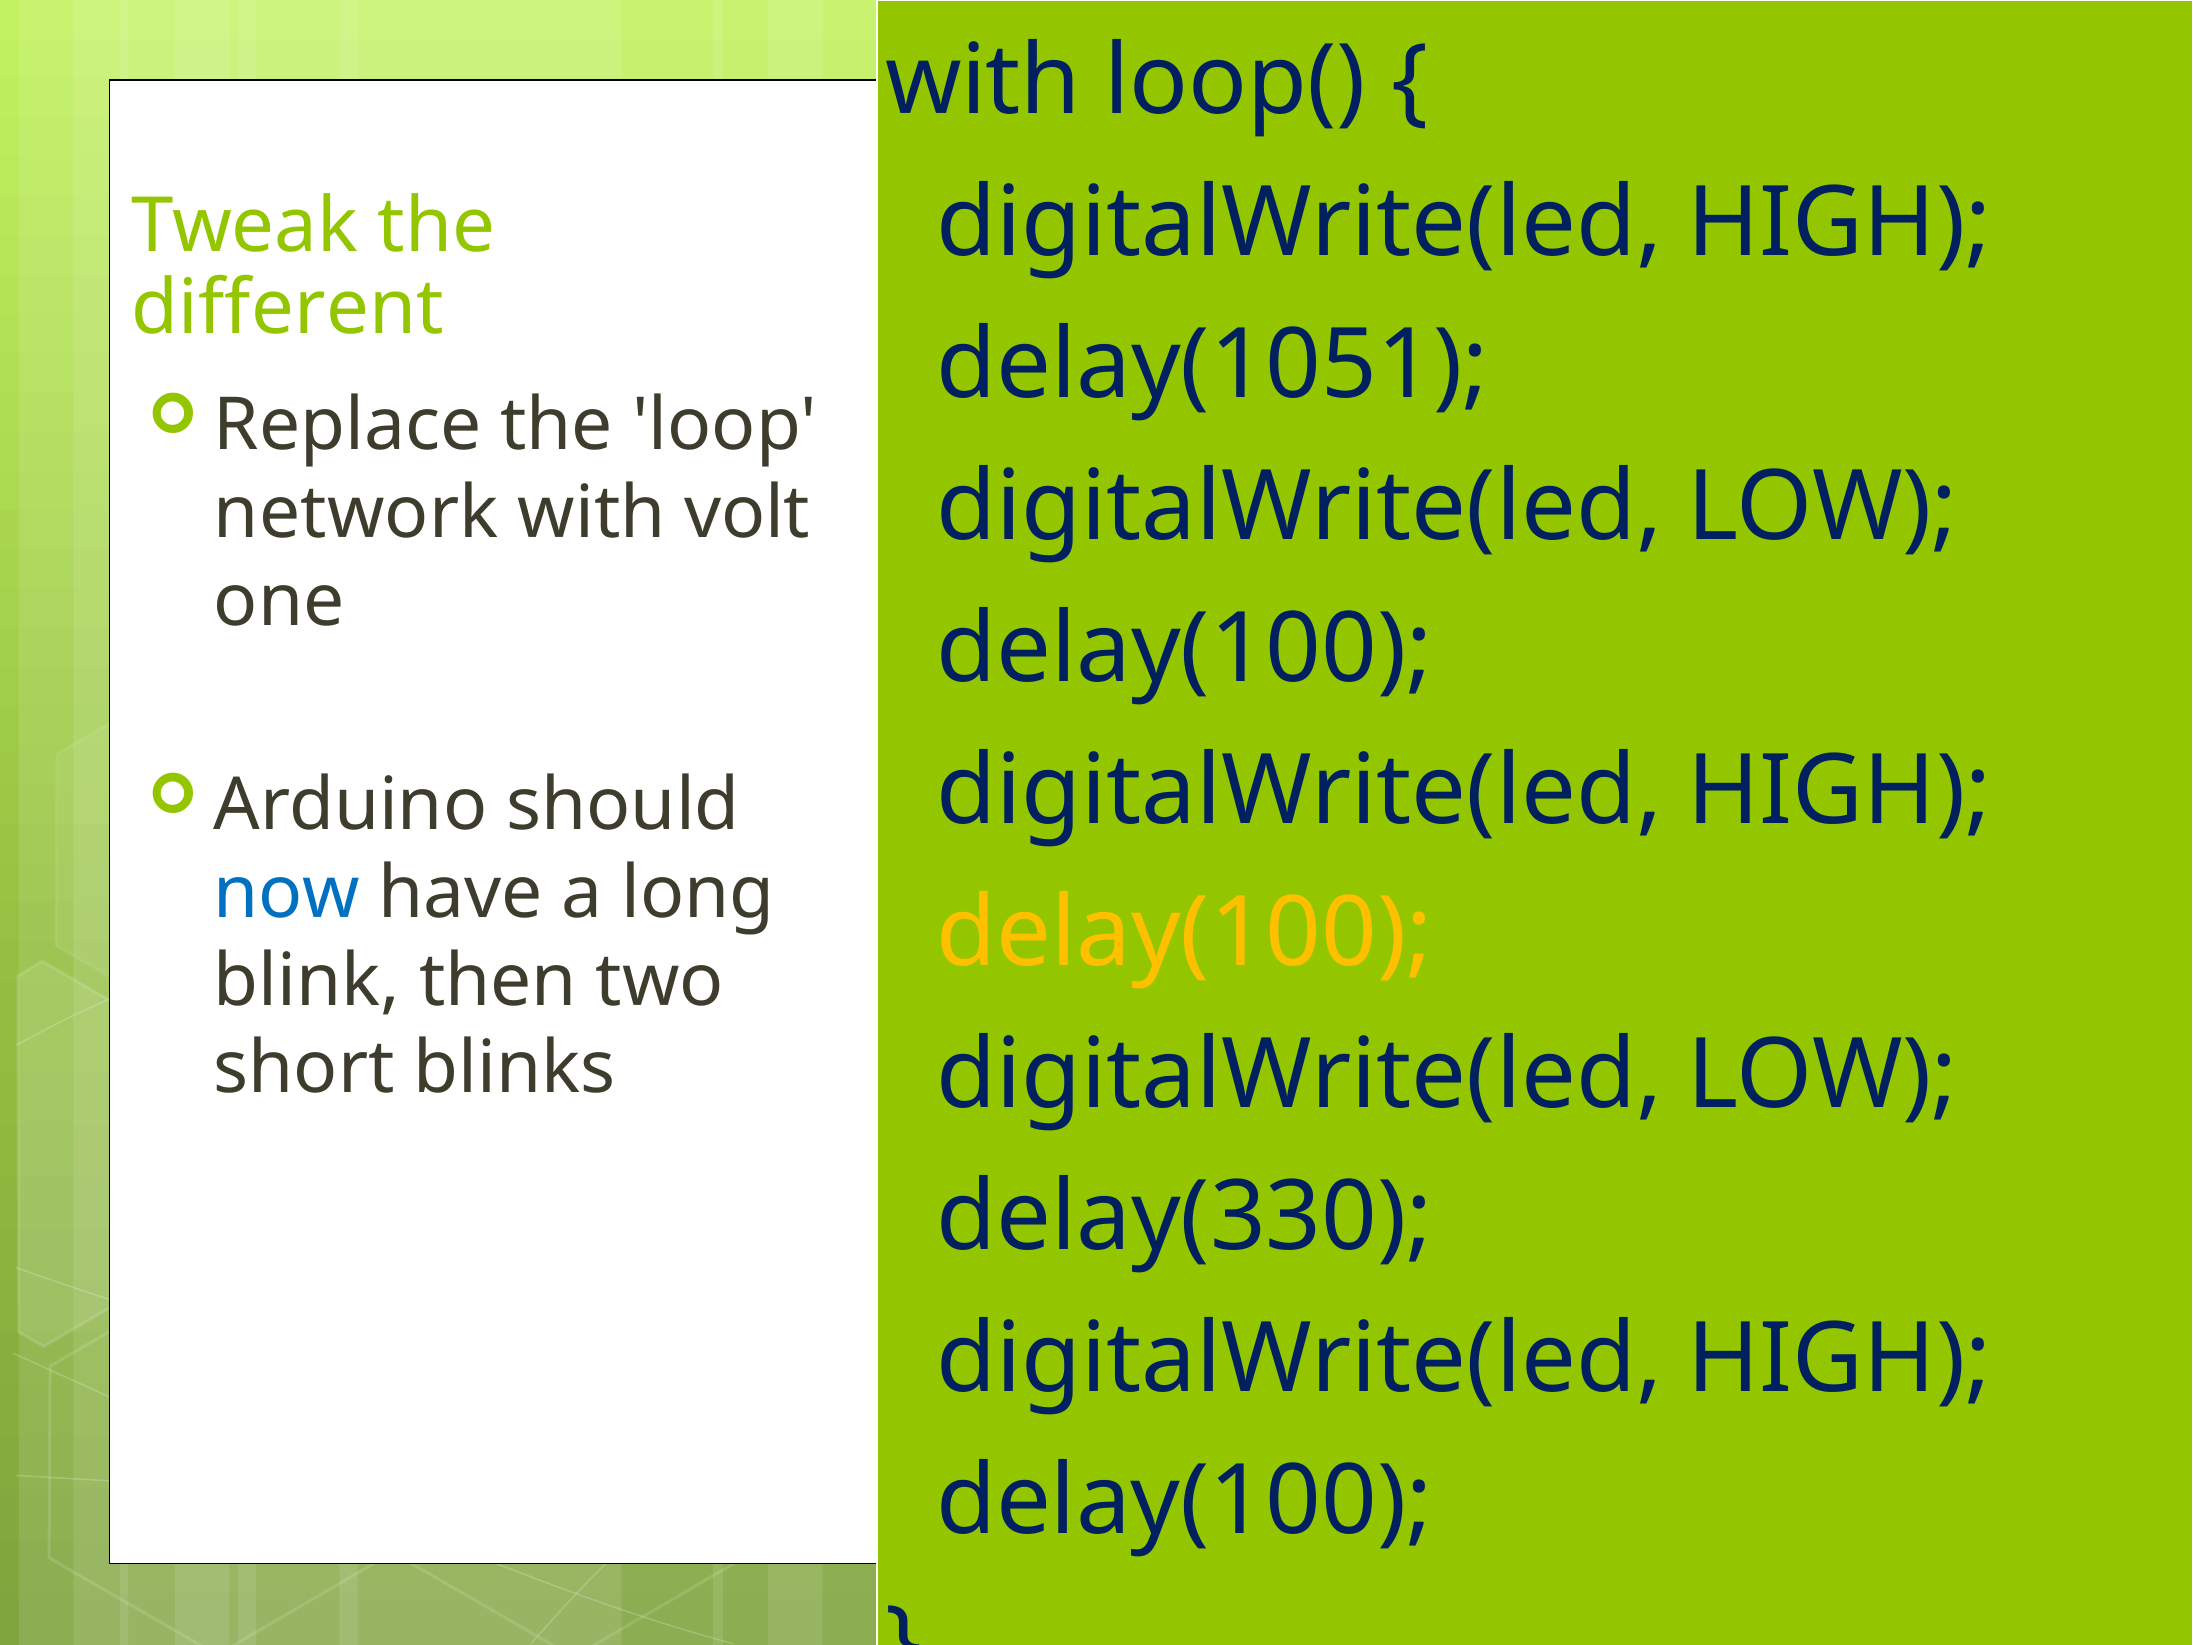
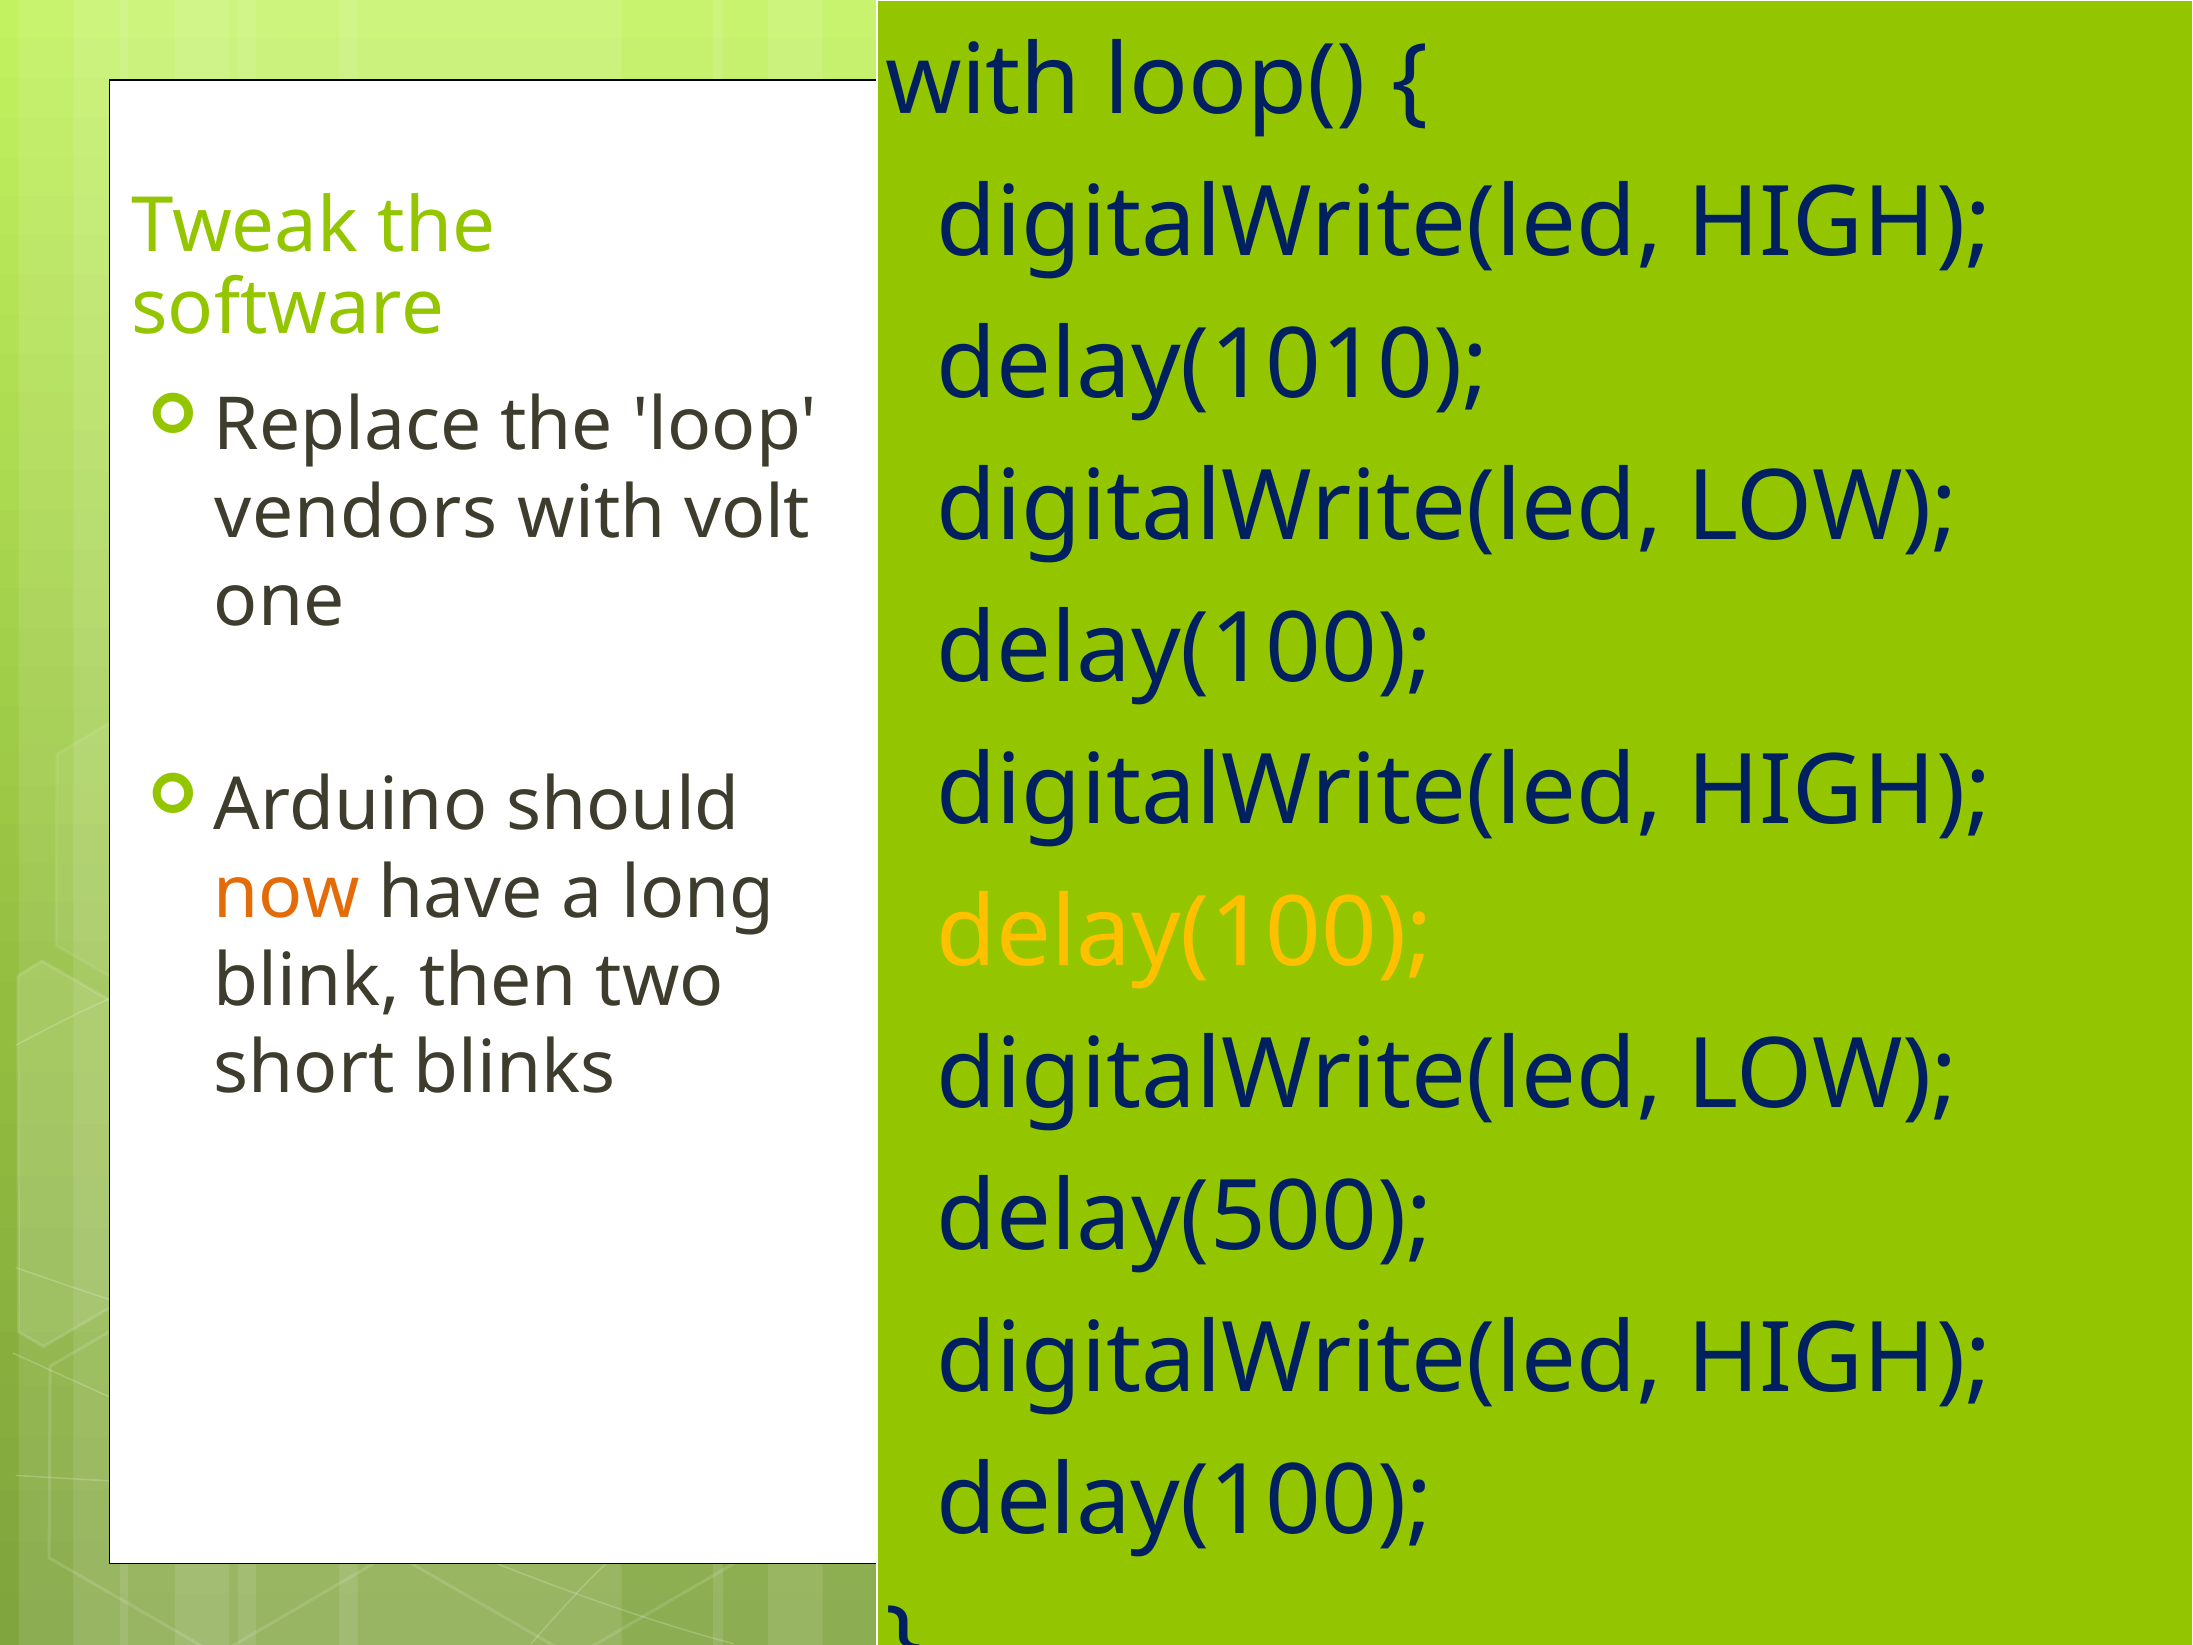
different: different -> software
delay(1051: delay(1051 -> delay(1010
network: network -> vendors
now colour: blue -> orange
delay(330: delay(330 -> delay(500
